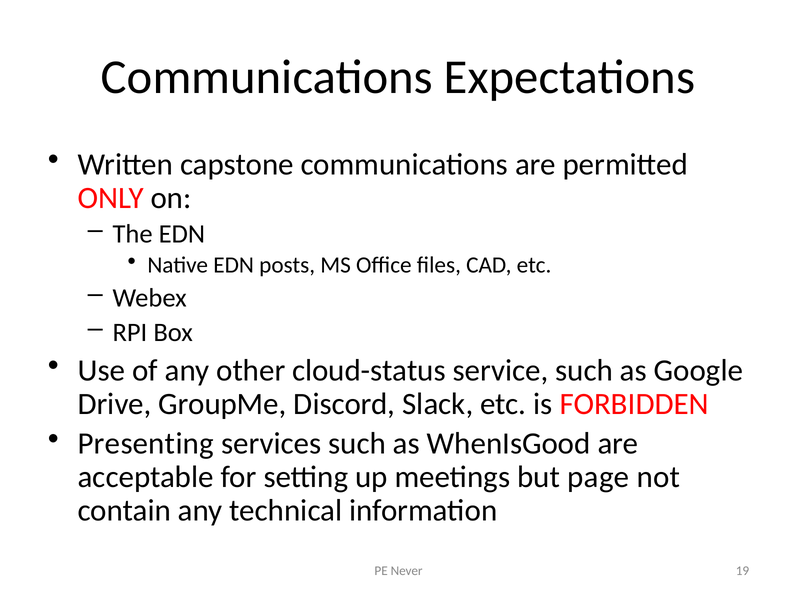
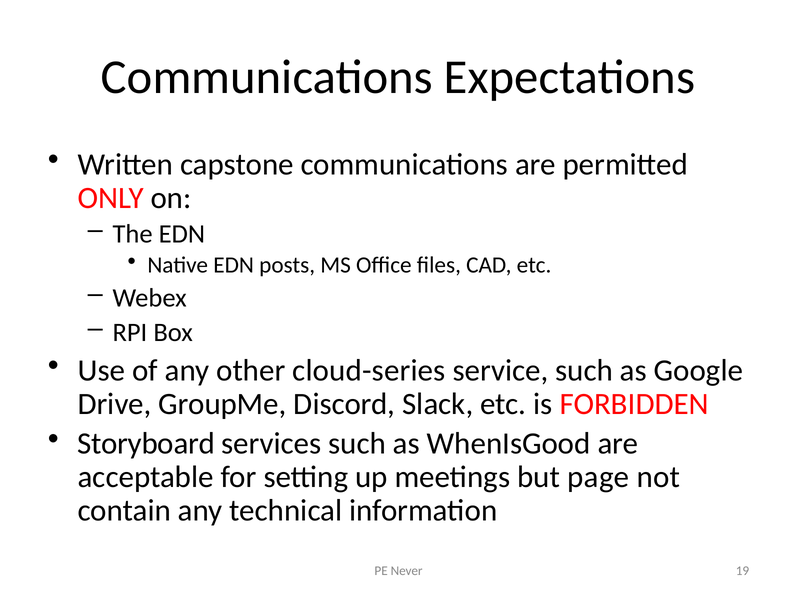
cloud-status: cloud-status -> cloud-series
Presenting: Presenting -> Storyboard
